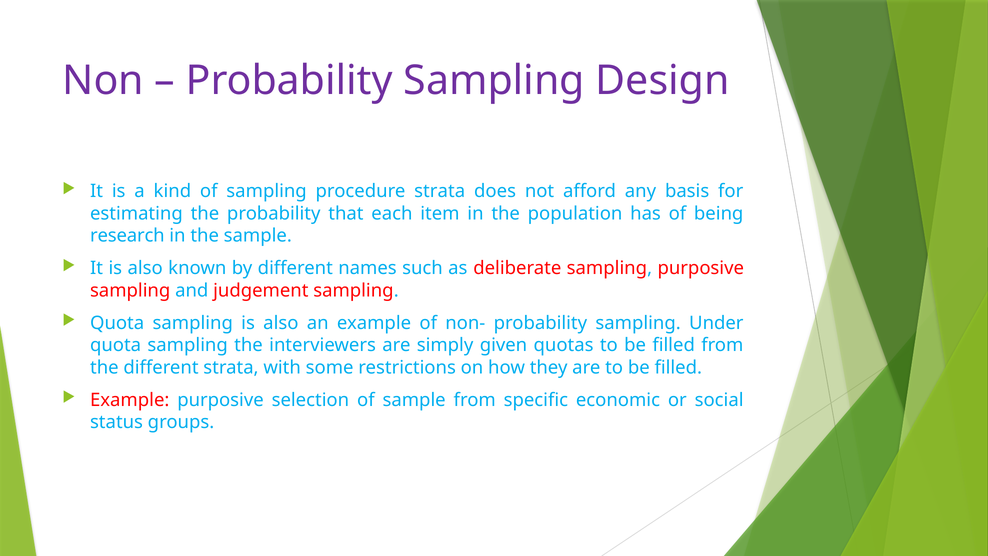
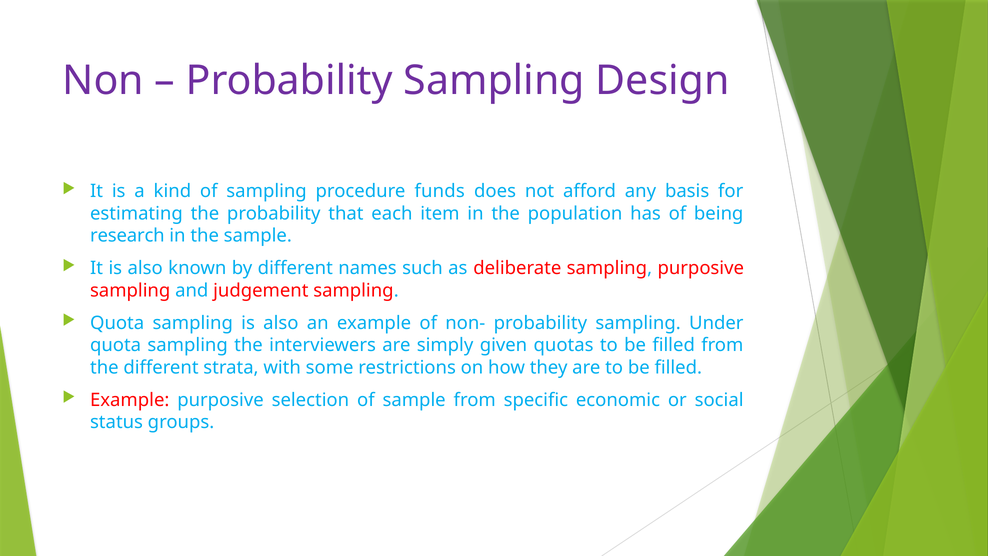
procedure strata: strata -> funds
